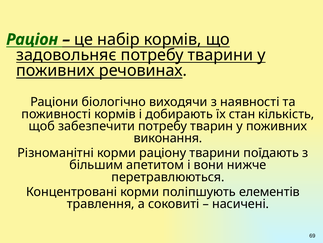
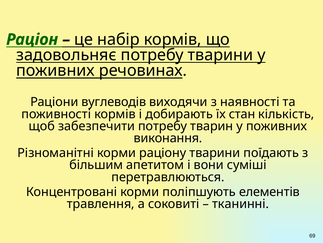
біологічно: біологічно -> вуглеводів
нижче: нижче -> суміші
насичені: насичені -> тканинні
